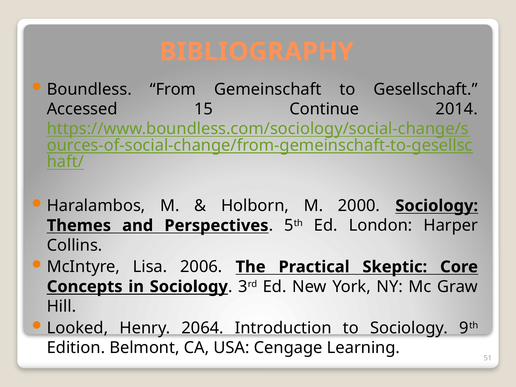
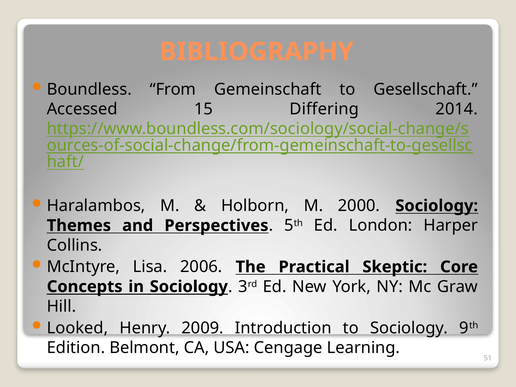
Continue: Continue -> Differing
2064: 2064 -> 2009
